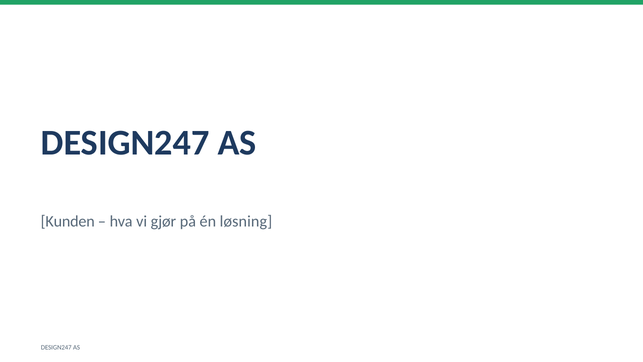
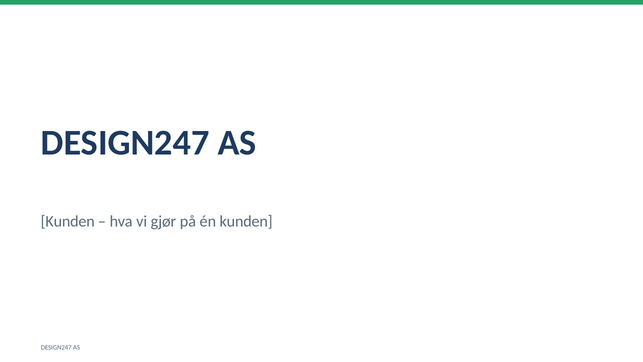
én løsning: løsning -> kunden
